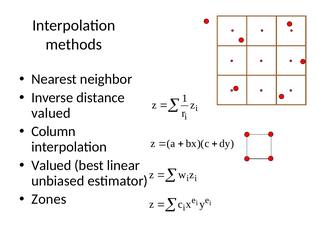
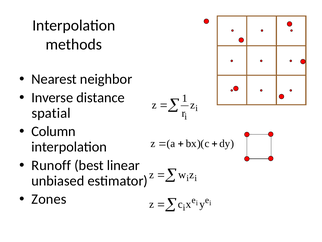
valued at (51, 113): valued -> spatial
Valued at (51, 165): Valued -> Runoff
